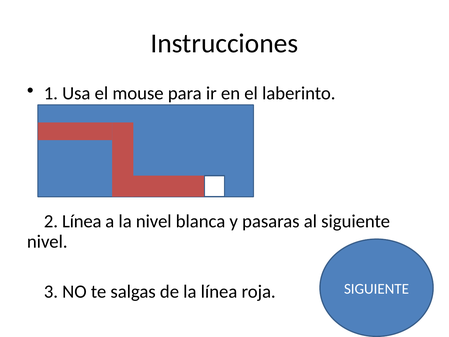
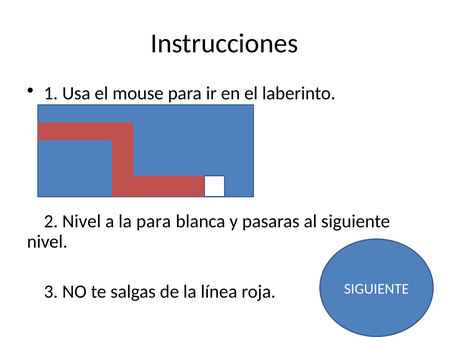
2 Línea: Línea -> Nivel
la nivel: nivel -> para
